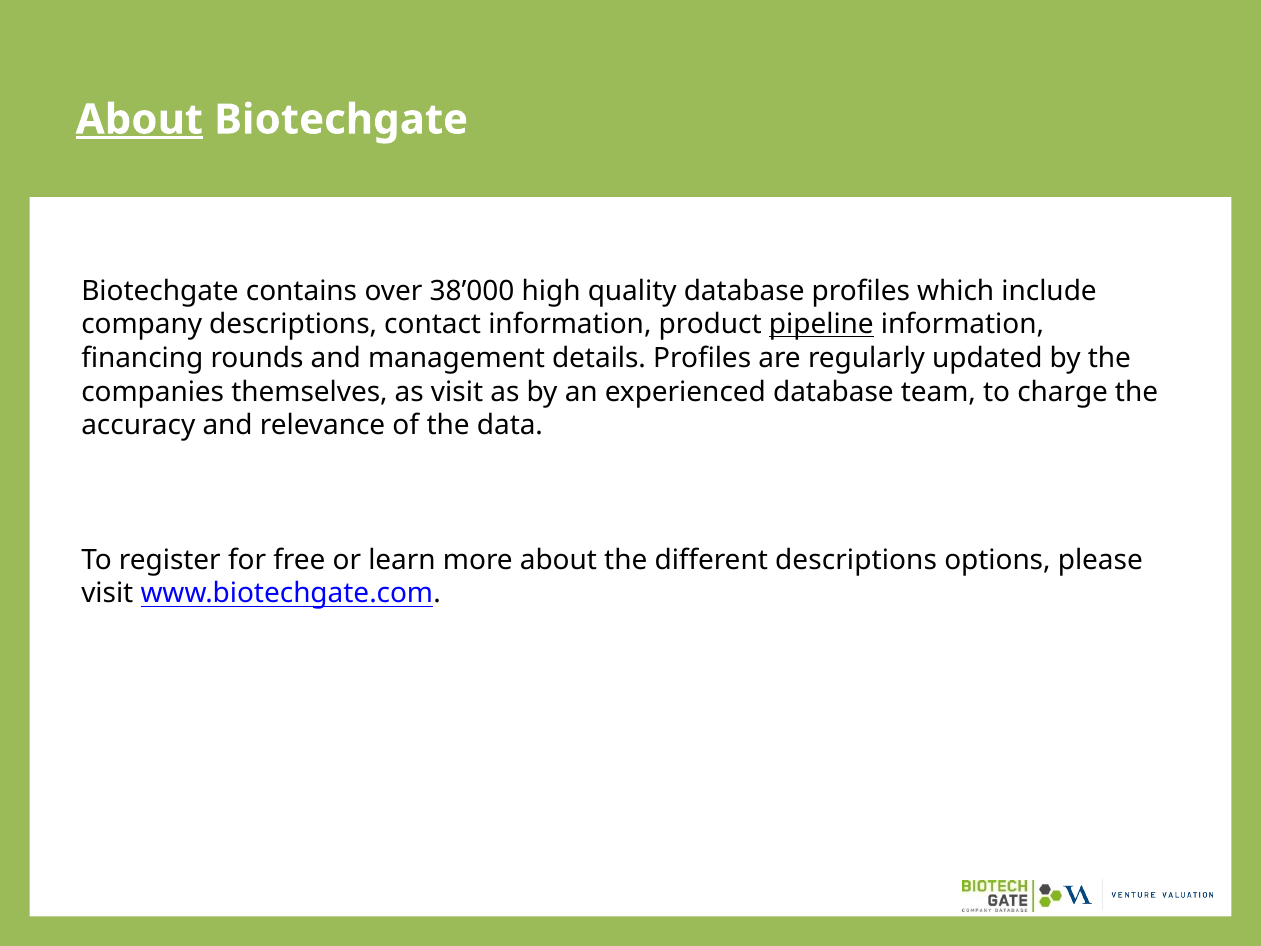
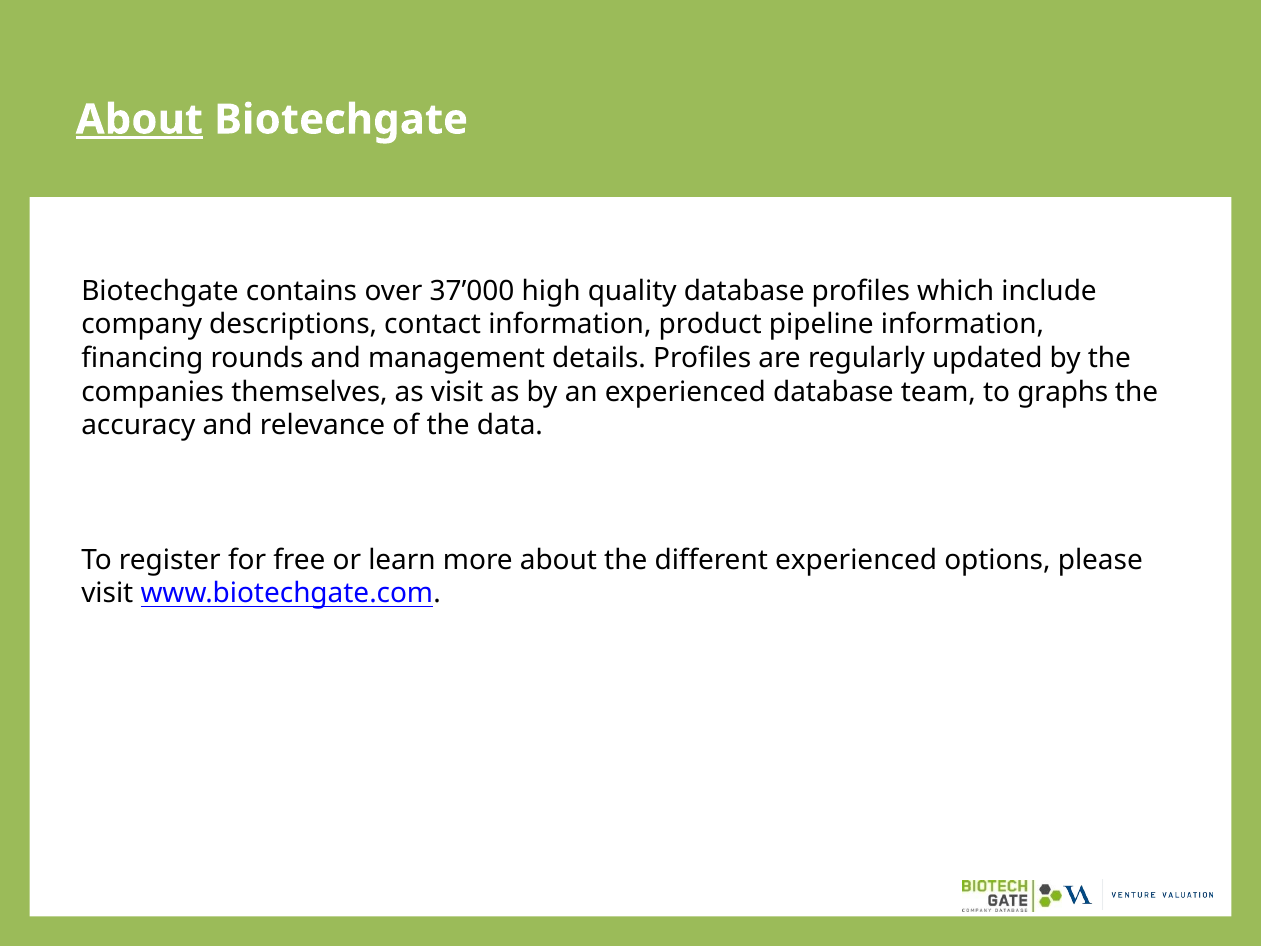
38’000: 38’000 -> 37’000
pipeline underline: present -> none
charge: charge -> graphs
different descriptions: descriptions -> experienced
